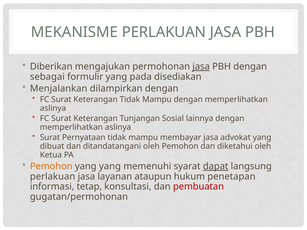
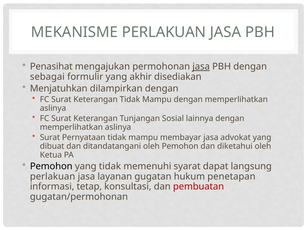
Diberikan: Diberikan -> Penasihat
pada: pada -> akhir
Menjalankan: Menjalankan -> Menjatuhkan
Pemohon at (51, 167) colour: orange -> black
yang yang: yang -> tidak
dapat underline: present -> none
ataupun: ataupun -> gugatan
